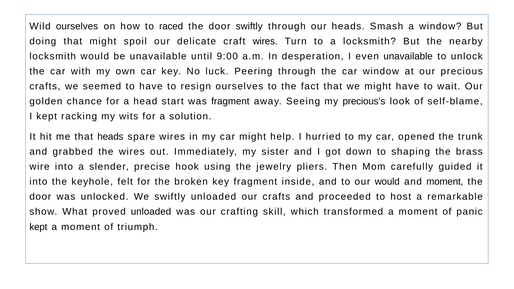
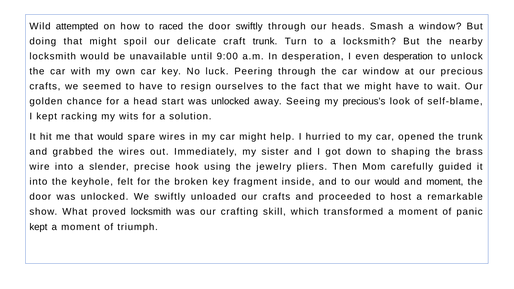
Wild ourselves: ourselves -> attempted
craft wires: wires -> trunk
even unavailable: unavailable -> desperation
start was fragment: fragment -> unlocked
that heads: heads -> would
proved unloaded: unloaded -> locksmith
